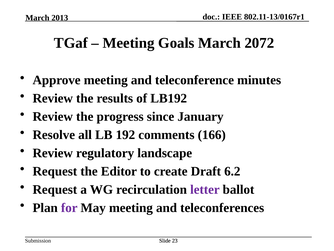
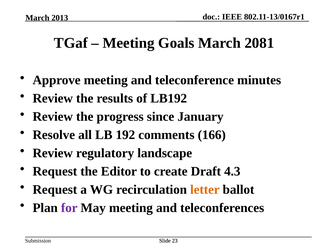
2072: 2072 -> 2081
6.2: 6.2 -> 4.3
letter colour: purple -> orange
